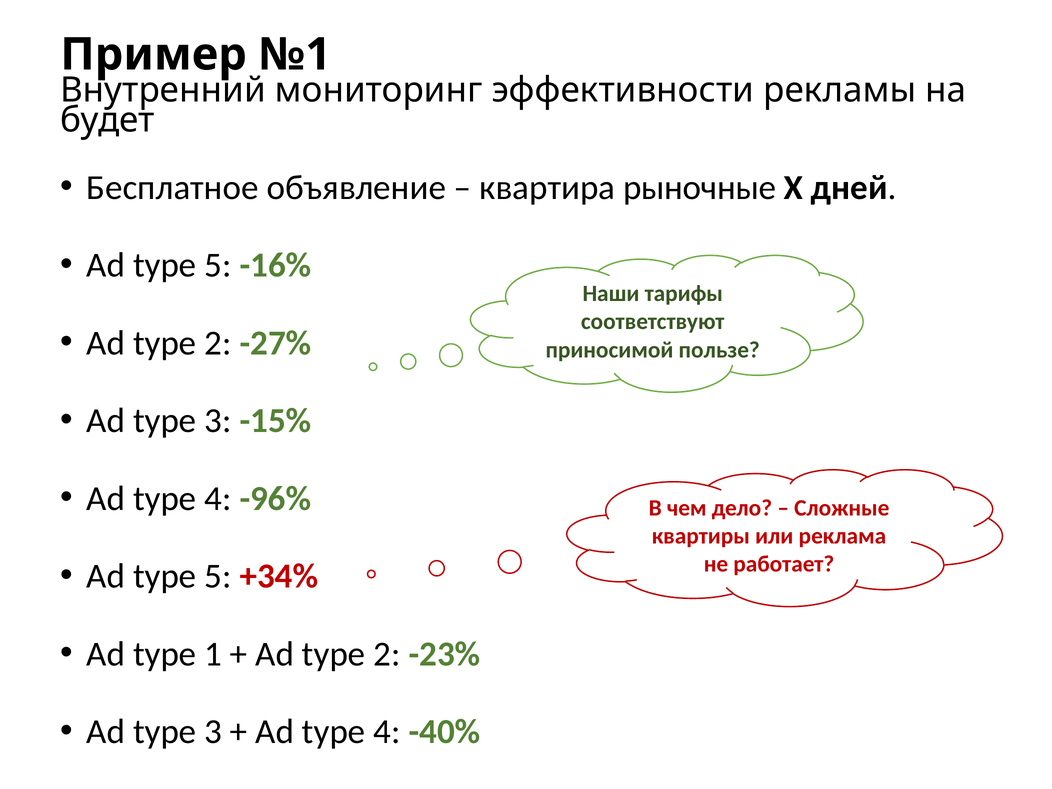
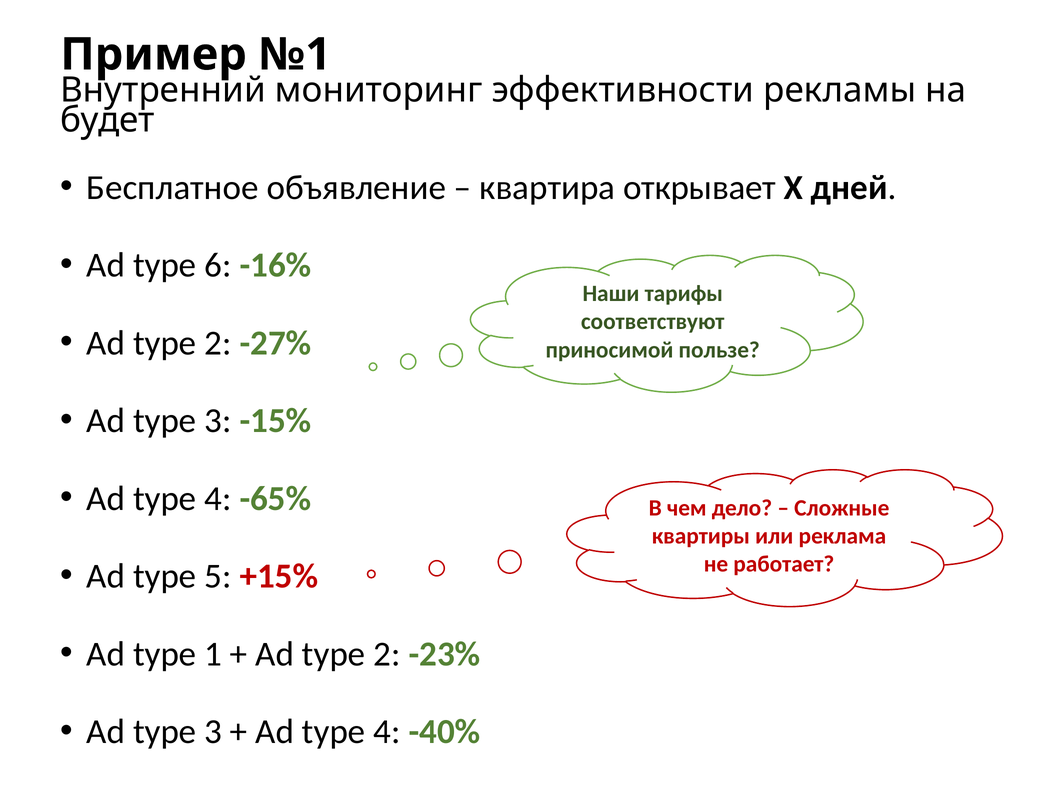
рыночные: рыночные -> открывает
5 at (218, 265): 5 -> 6
-96%: -96% -> -65%
+34%: +34% -> +15%
